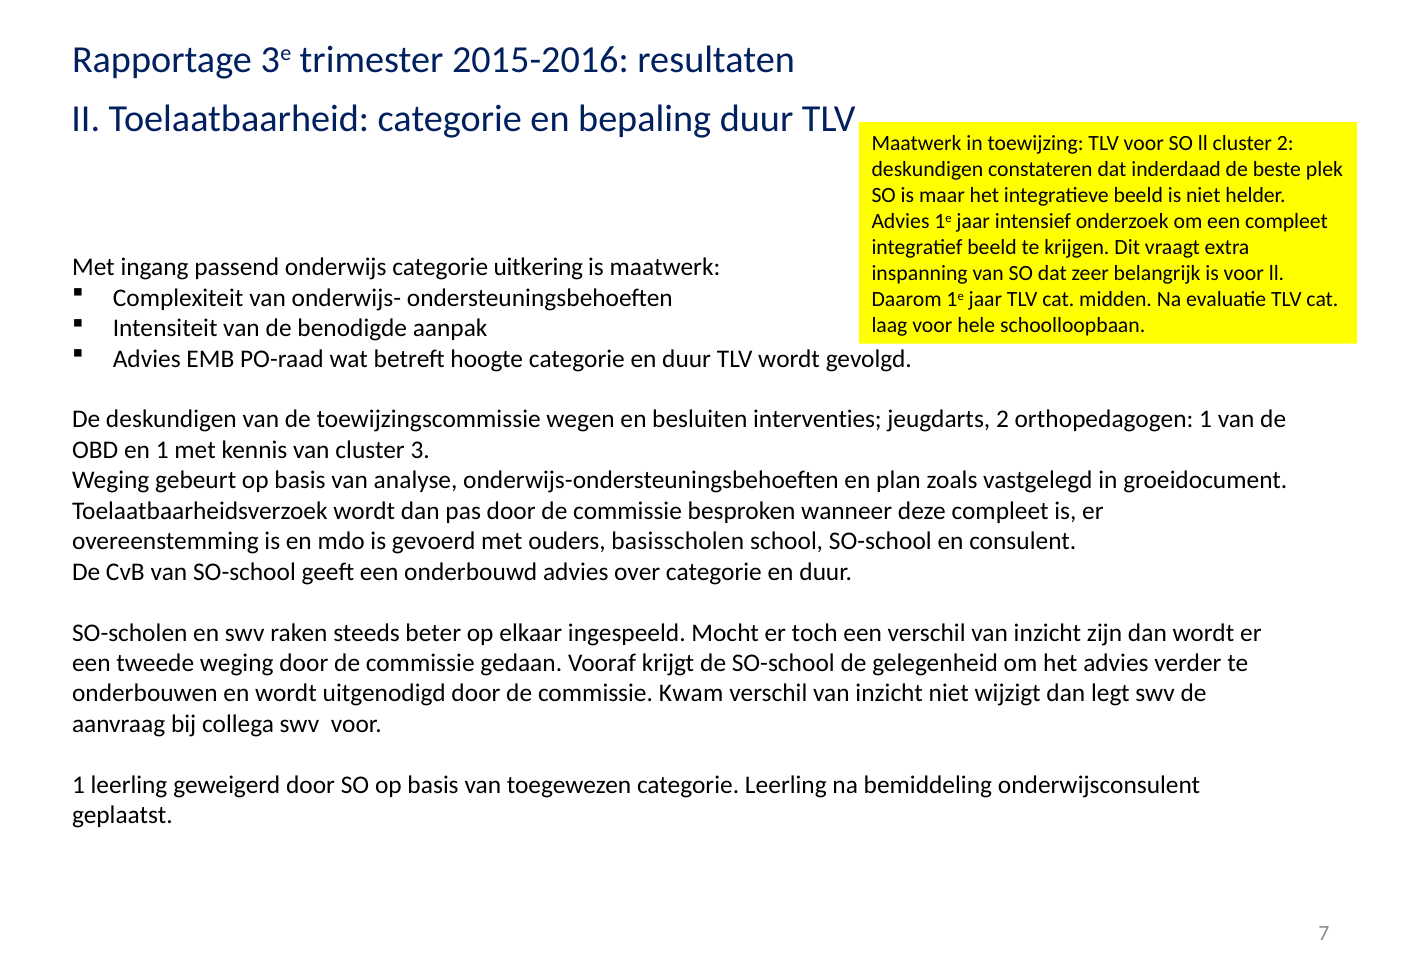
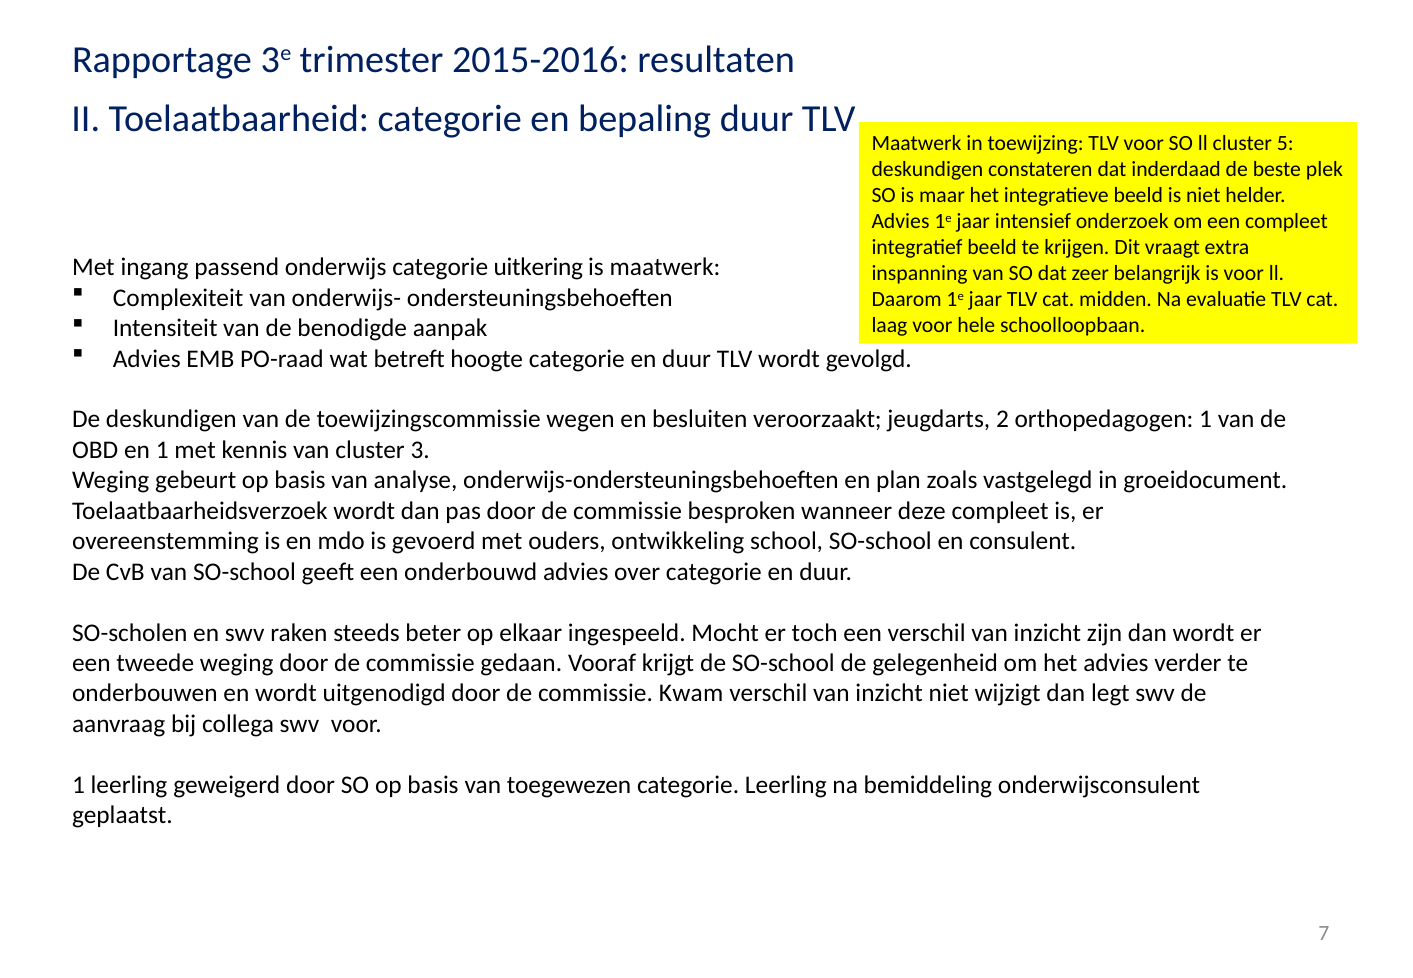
cluster 2: 2 -> 5
interventies: interventies -> veroorzaakt
basisscholen: basisscholen -> ontwikkeling
